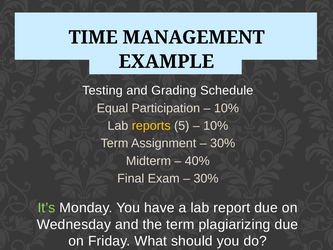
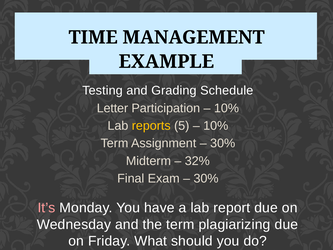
Equal: Equal -> Letter
40%: 40% -> 32%
It’s colour: light green -> pink
